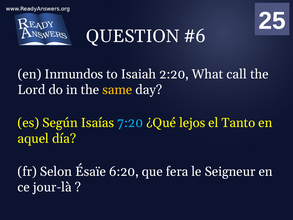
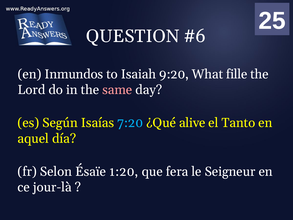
2:20: 2:20 -> 9:20
call: call -> fille
same colour: yellow -> pink
lejos: lejos -> alive
6:20: 6:20 -> 1:20
